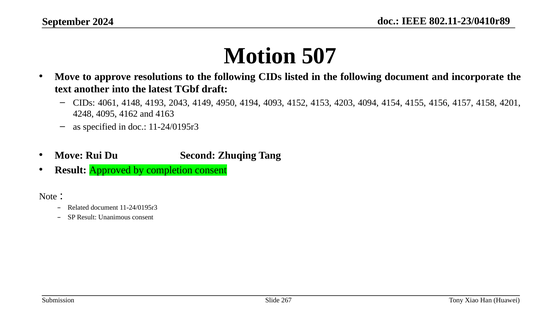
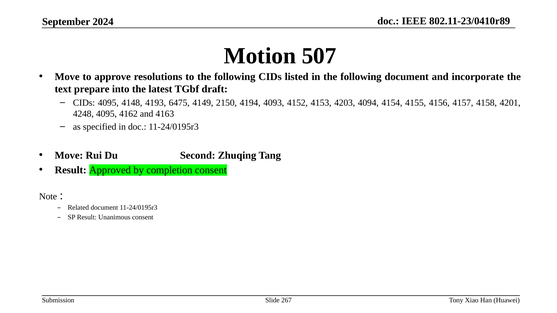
another: another -> prepare
CIDs 4061: 4061 -> 4095
2043: 2043 -> 6475
4950: 4950 -> 2150
